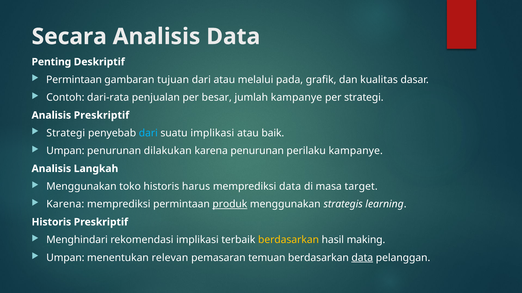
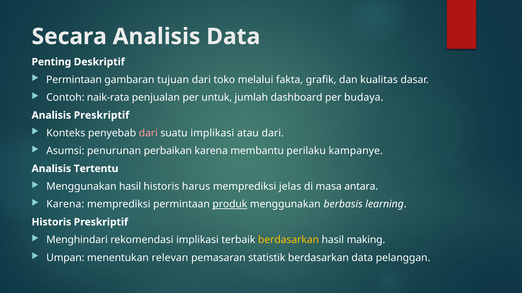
dari atau: atau -> toko
pada: pada -> fakta
dari-rata: dari-rata -> naik-rata
besar: besar -> untuk
jumlah kampanye: kampanye -> dashboard
per strategi: strategi -> budaya
Strategi at (66, 133): Strategi -> Konteks
dari at (148, 133) colour: light blue -> pink
atau baik: baik -> dari
Umpan at (65, 151): Umpan -> Asumsi
dilakukan: dilakukan -> perbaikan
karena penurunan: penurunan -> membantu
Langkah: Langkah -> Tertentu
Menggunakan toko: toko -> hasil
memprediksi data: data -> jelas
target: target -> antara
strategis: strategis -> berbasis
temuan: temuan -> statistik
data at (362, 258) underline: present -> none
